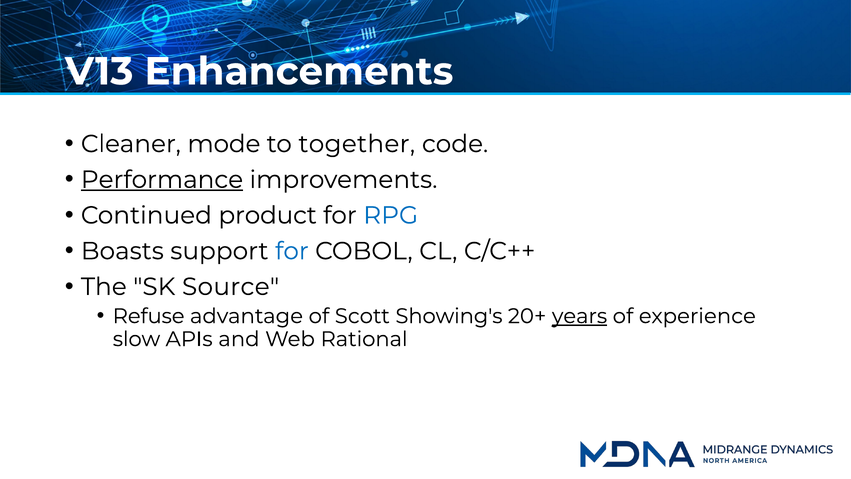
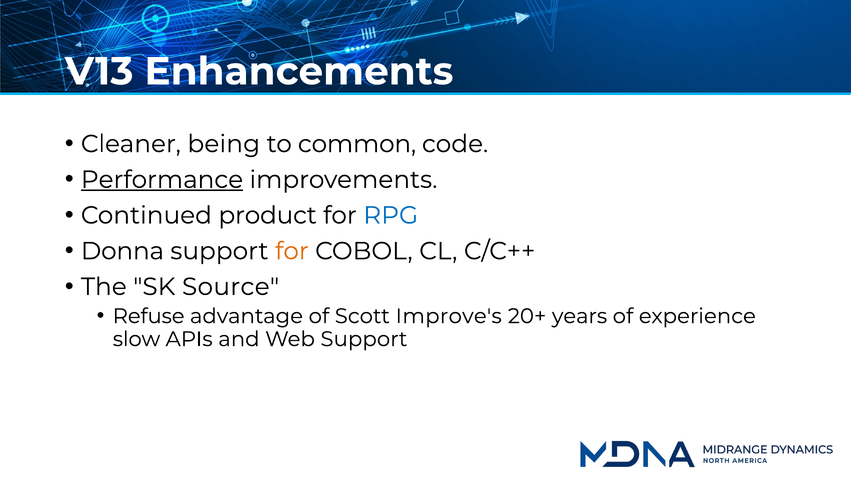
mode: mode -> being
together: together -> common
Boasts: Boasts -> Donna
for at (292, 251) colour: blue -> orange
Showing's: Showing's -> Improve's
years underline: present -> none
Web Rational: Rational -> Support
